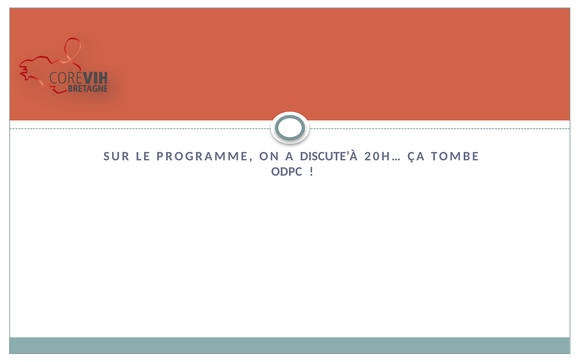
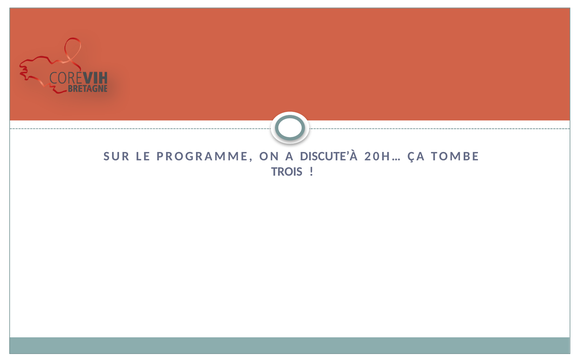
ODPC: ODPC -> TROIS
